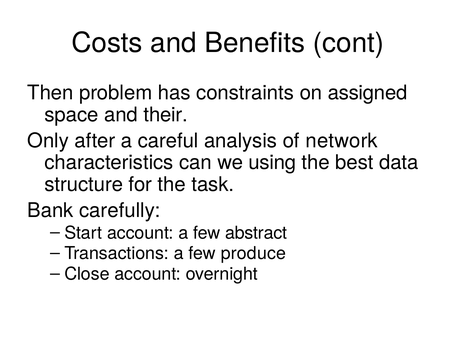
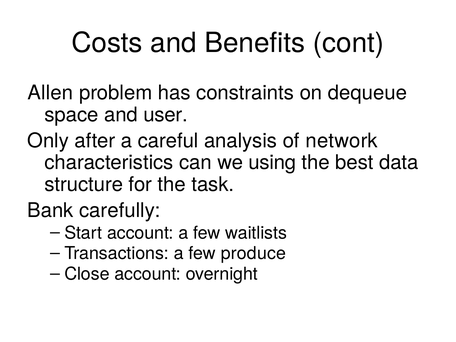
Then: Then -> Allen
assigned: assigned -> dequeue
their: their -> user
abstract: abstract -> waitlists
